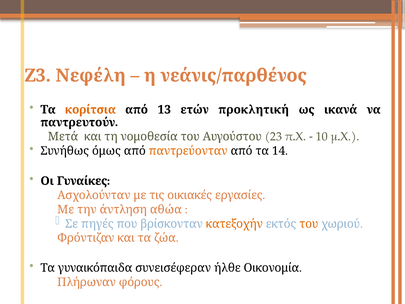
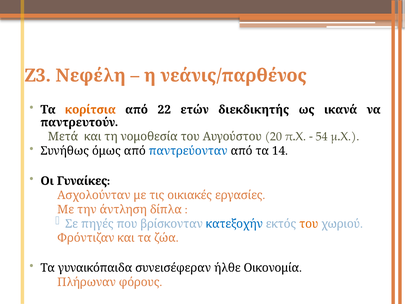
13: 13 -> 22
προκλητική: προκλητική -> διεκδικητής
23: 23 -> 20
10: 10 -> 54
παντρεύονταν colour: orange -> blue
αθώα: αθώα -> δίπλα
κατεξοχήν colour: orange -> blue
